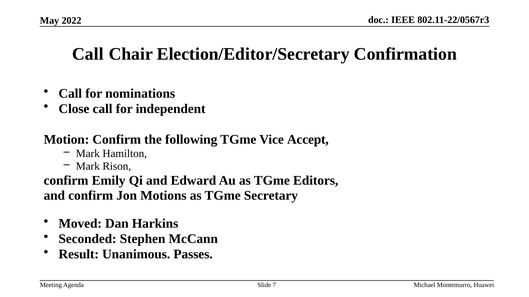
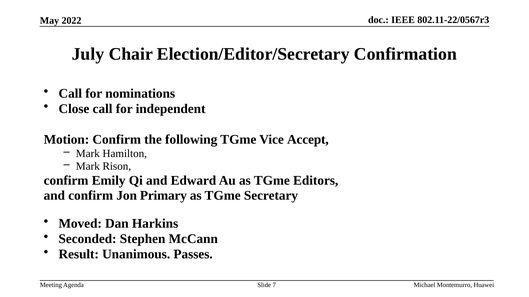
Call at (88, 54): Call -> July
Motions: Motions -> Primary
